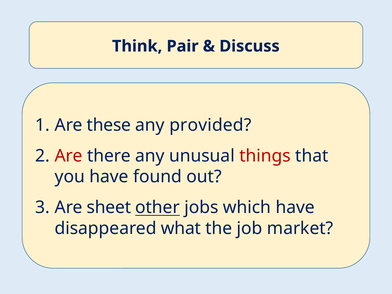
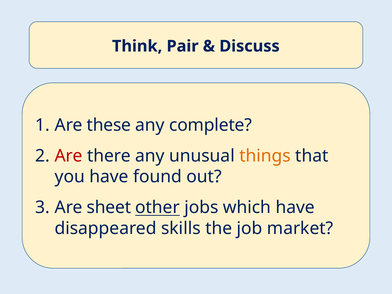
provided: provided -> complete
things colour: red -> orange
what: what -> skills
